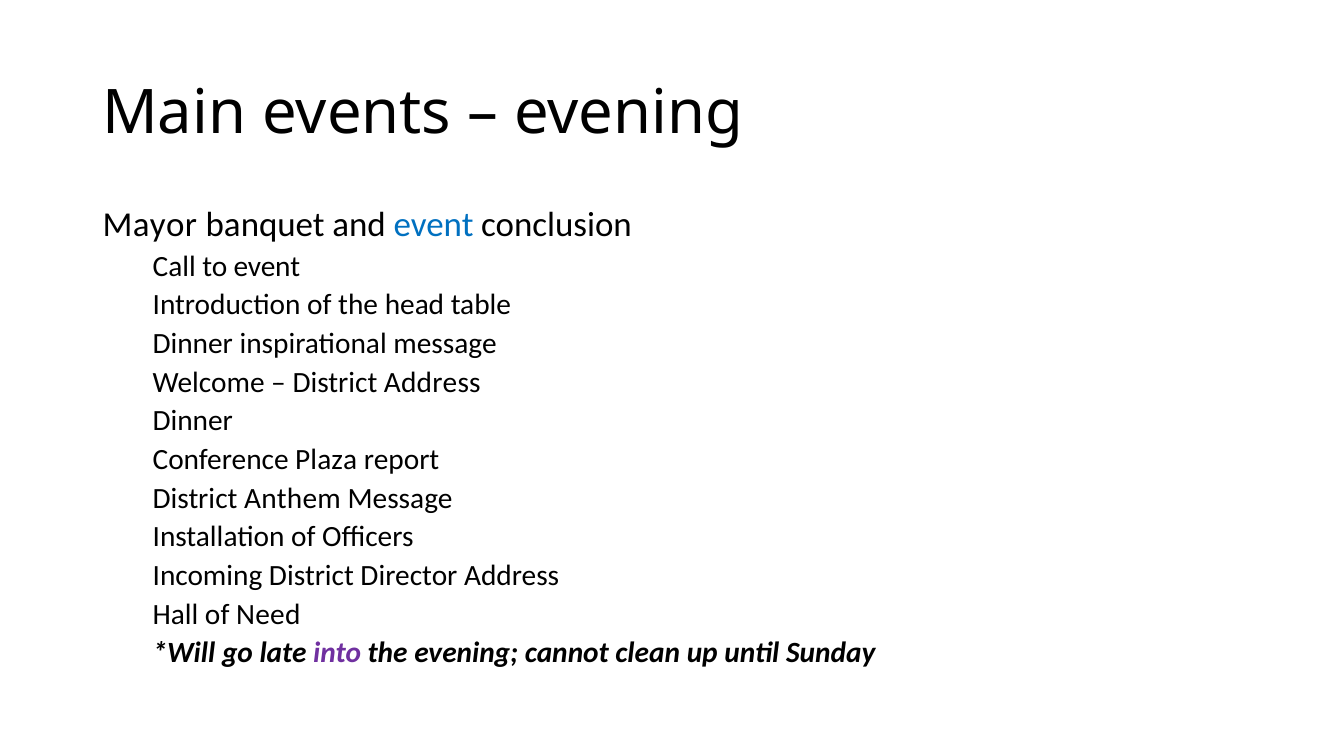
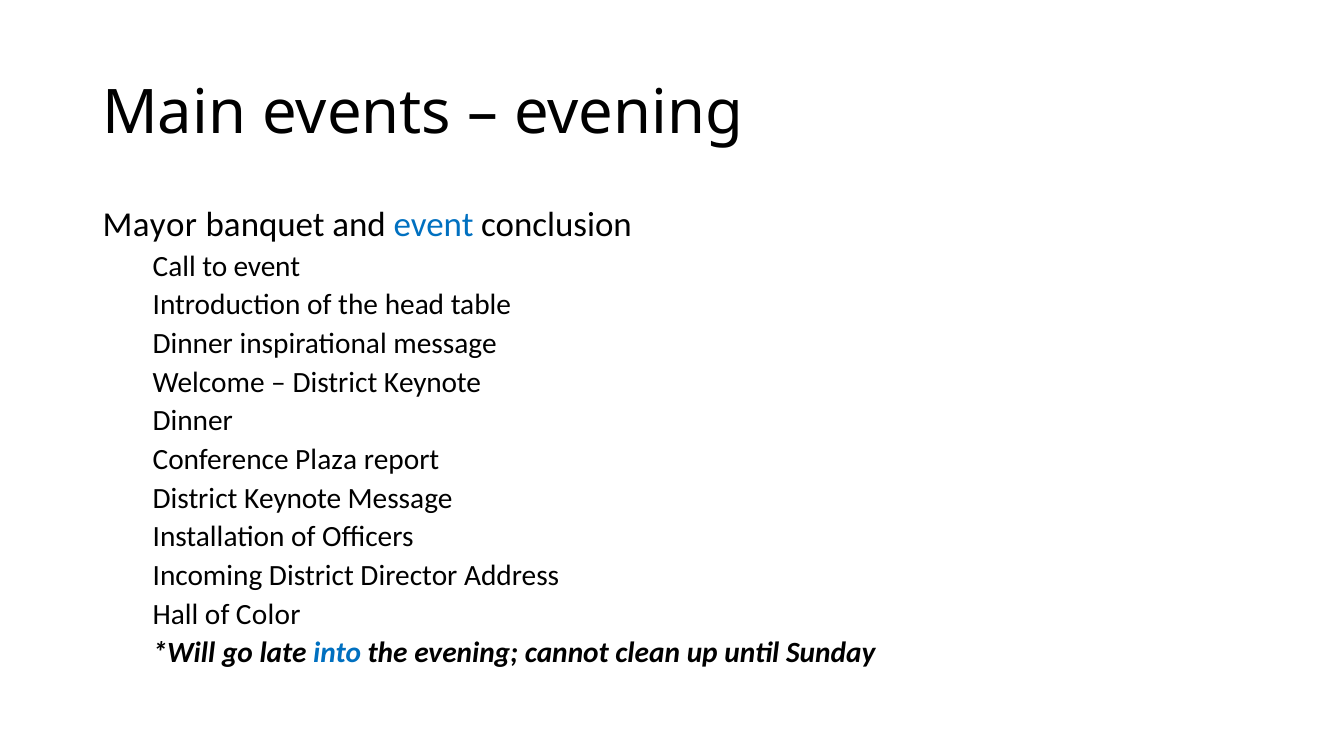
Address at (432, 382): Address -> Keynote
Anthem at (292, 498): Anthem -> Keynote
Need: Need -> Color
into colour: purple -> blue
